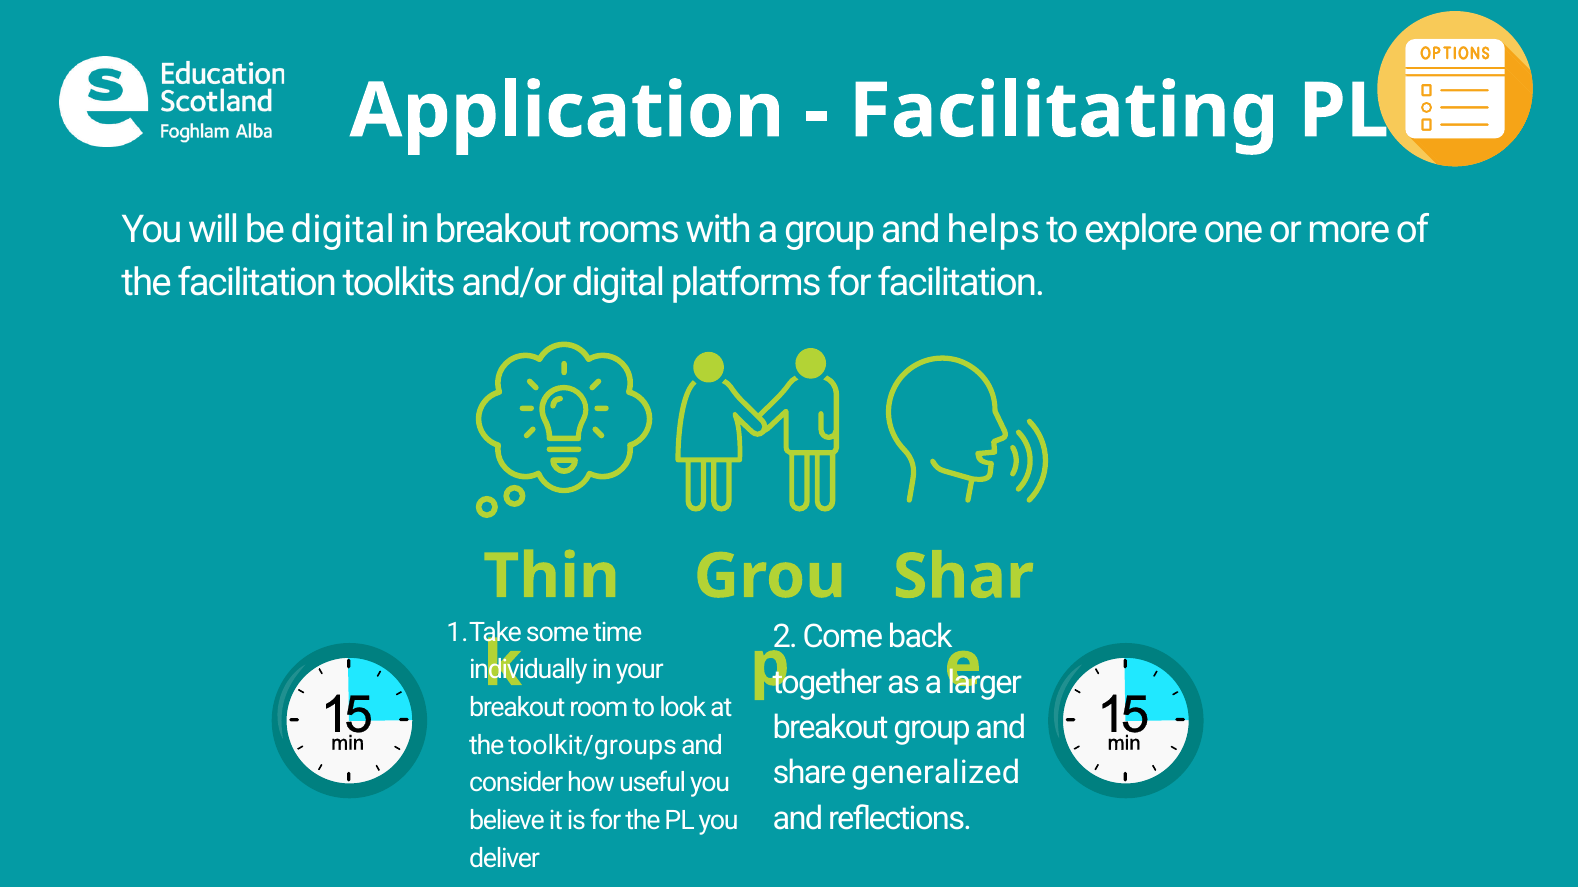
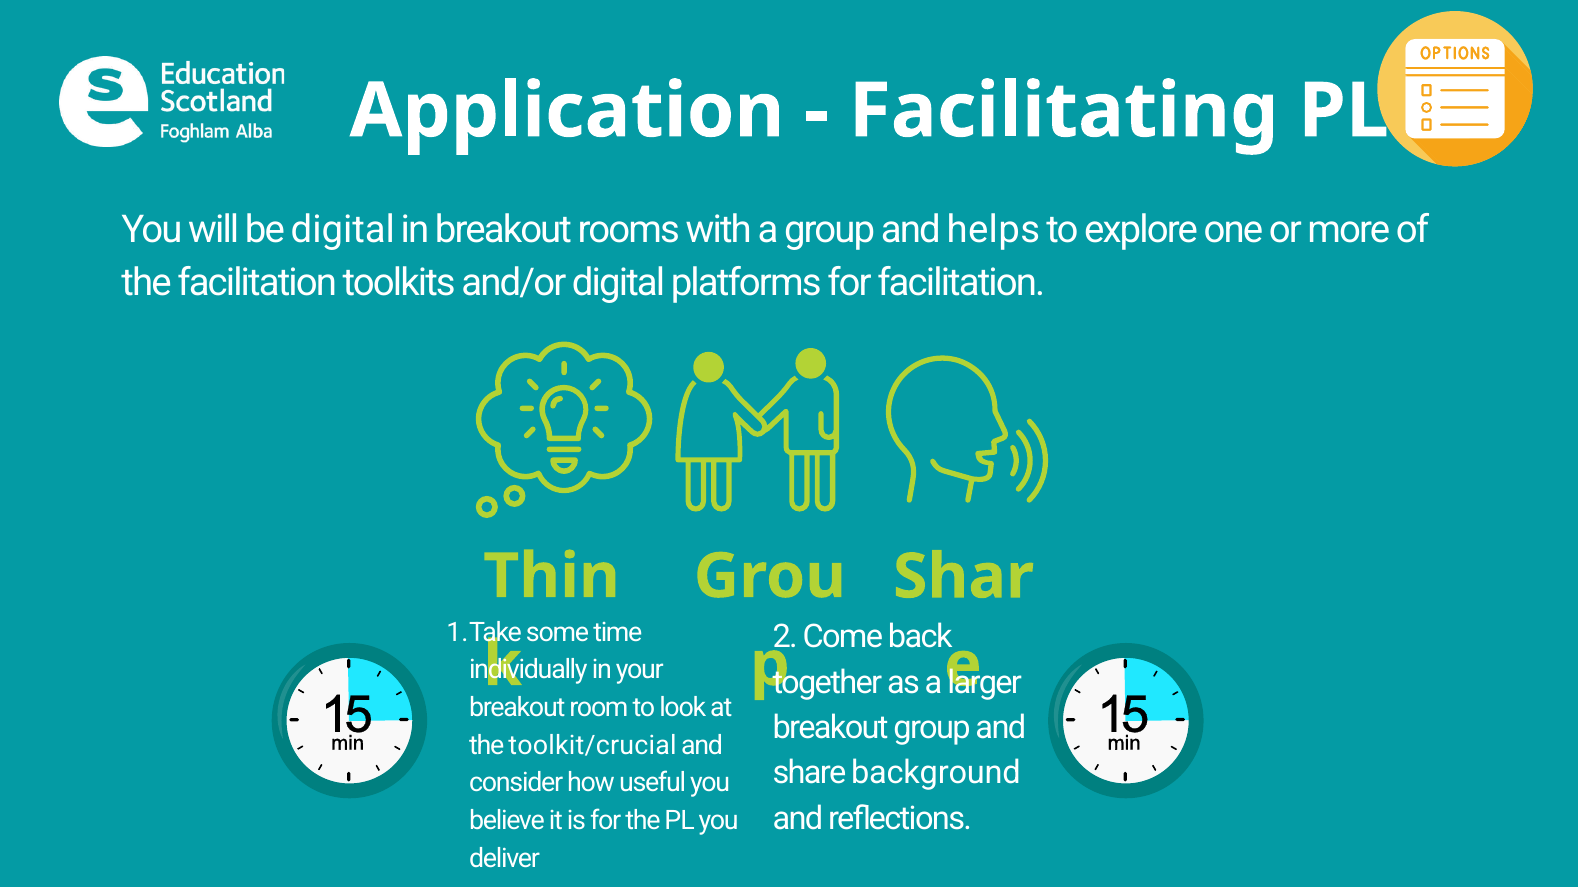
toolkit/groups: toolkit/groups -> toolkit/crucial
generalized: generalized -> background
